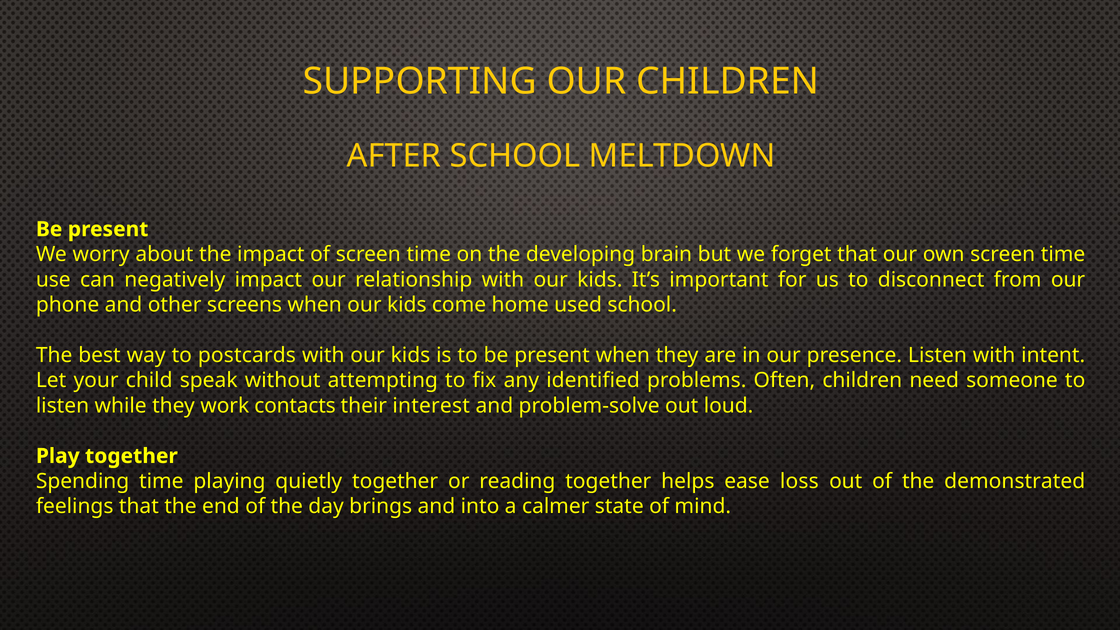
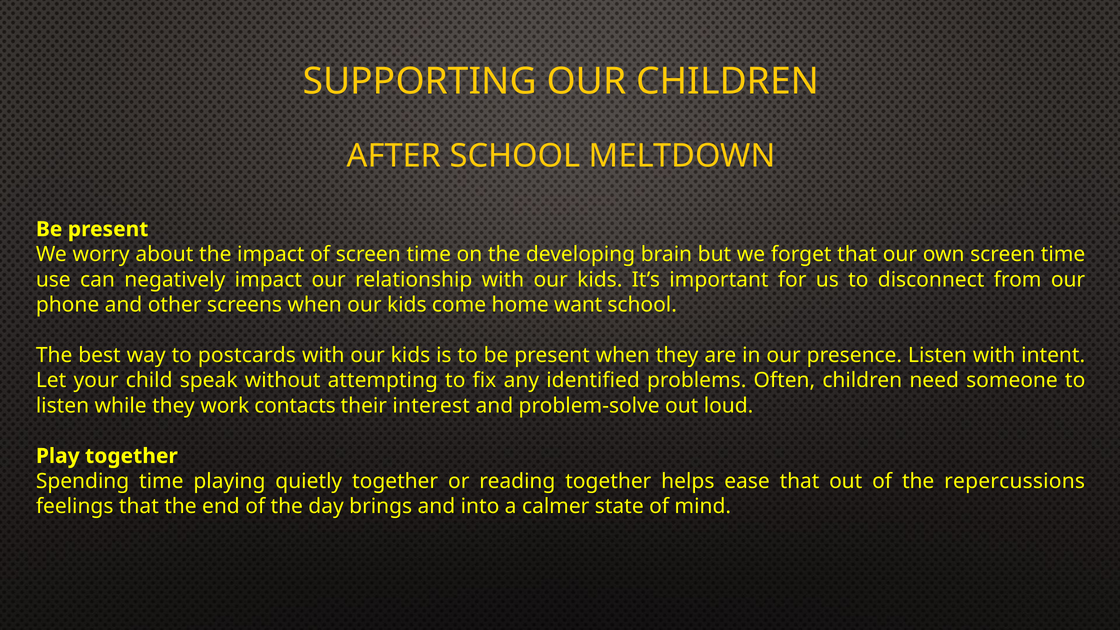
used: used -> want
ease loss: loss -> that
demonstrated: demonstrated -> repercussions
